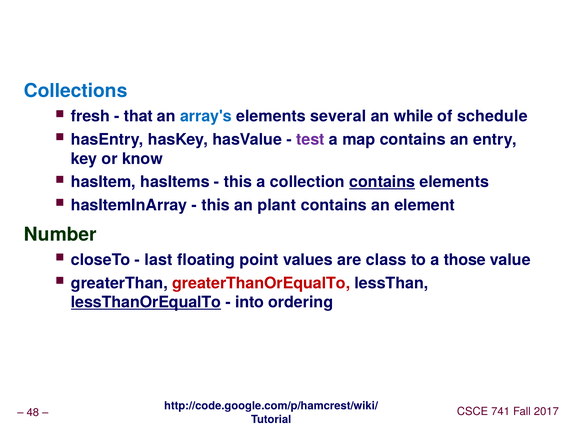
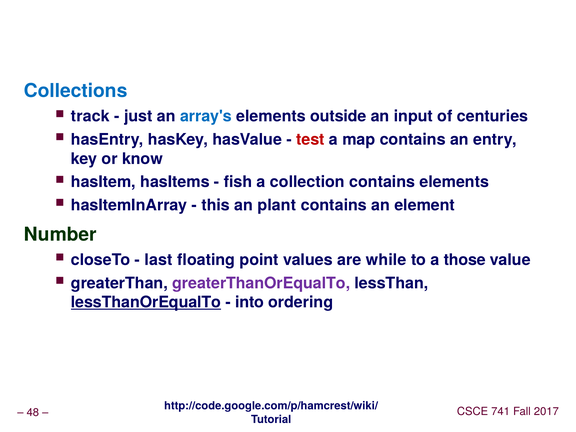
fresh: fresh -> track
that: that -> just
several: several -> outside
while: while -> input
schedule: schedule -> centuries
test colour: purple -> red
this at (238, 182): this -> fish
contains at (382, 182) underline: present -> none
class: class -> while
greaterThanOrEqualTo colour: red -> purple
